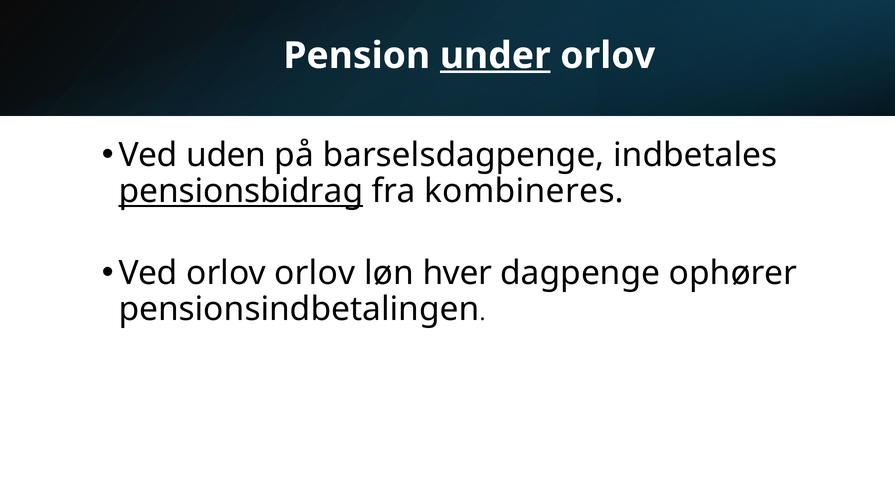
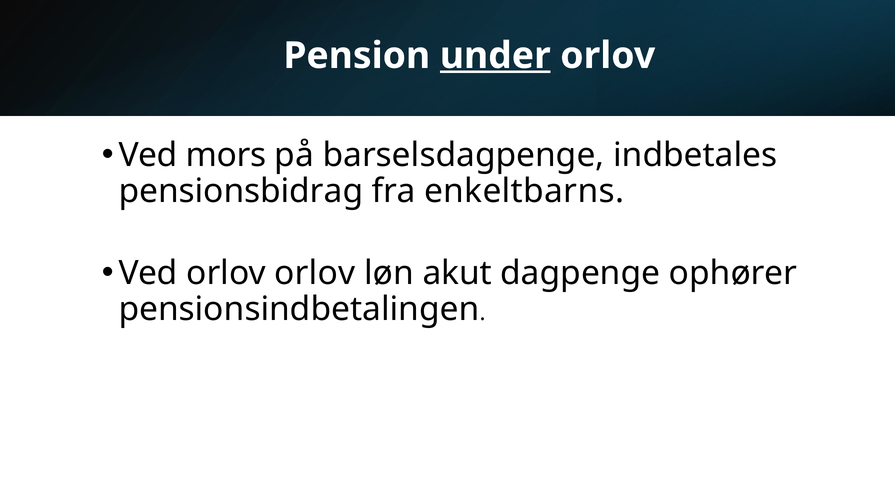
uden: uden -> mors
pensionsbidrag underline: present -> none
kombineres: kombineres -> enkeltbarns
hver: hver -> akut
